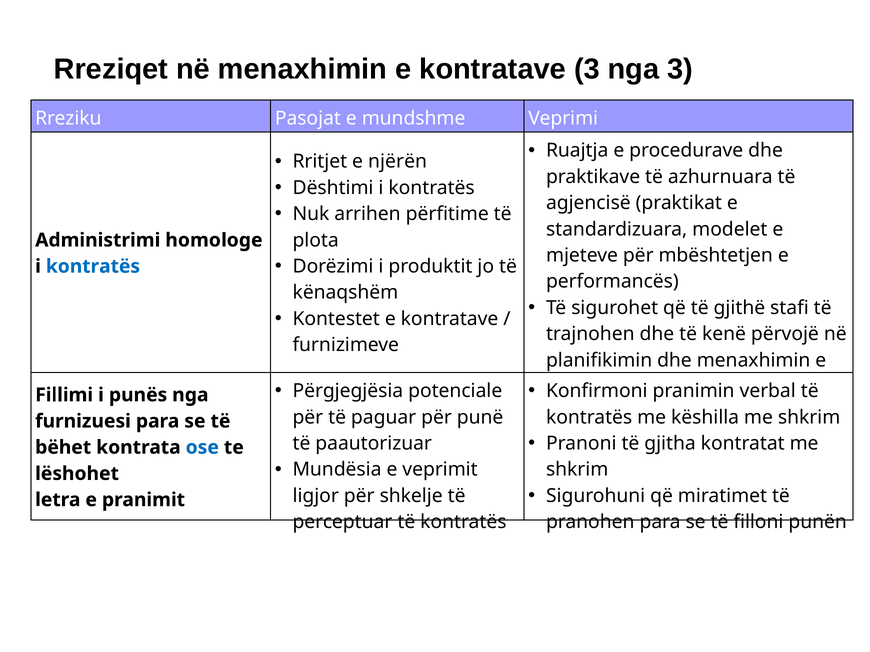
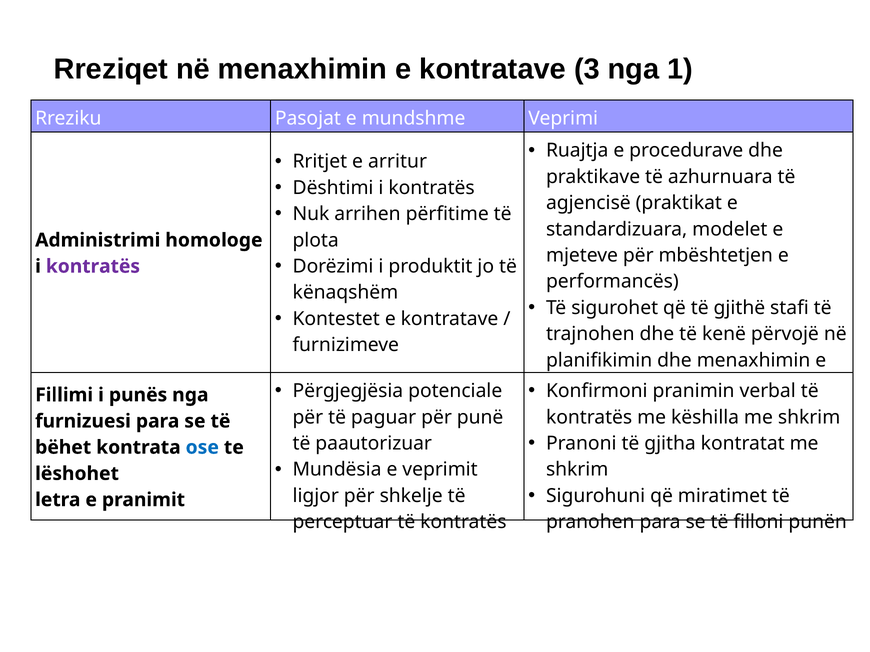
nga 3: 3 -> 1
njërën: njërën -> arritur
kontratës at (93, 267) colour: blue -> purple
